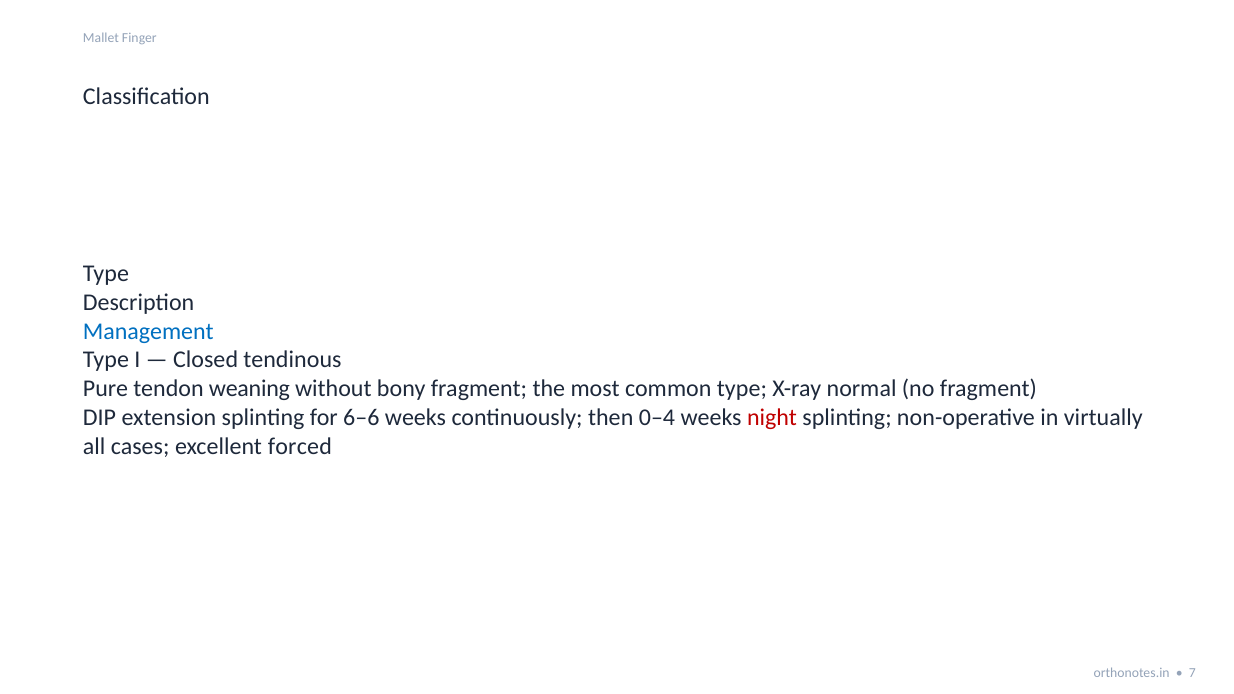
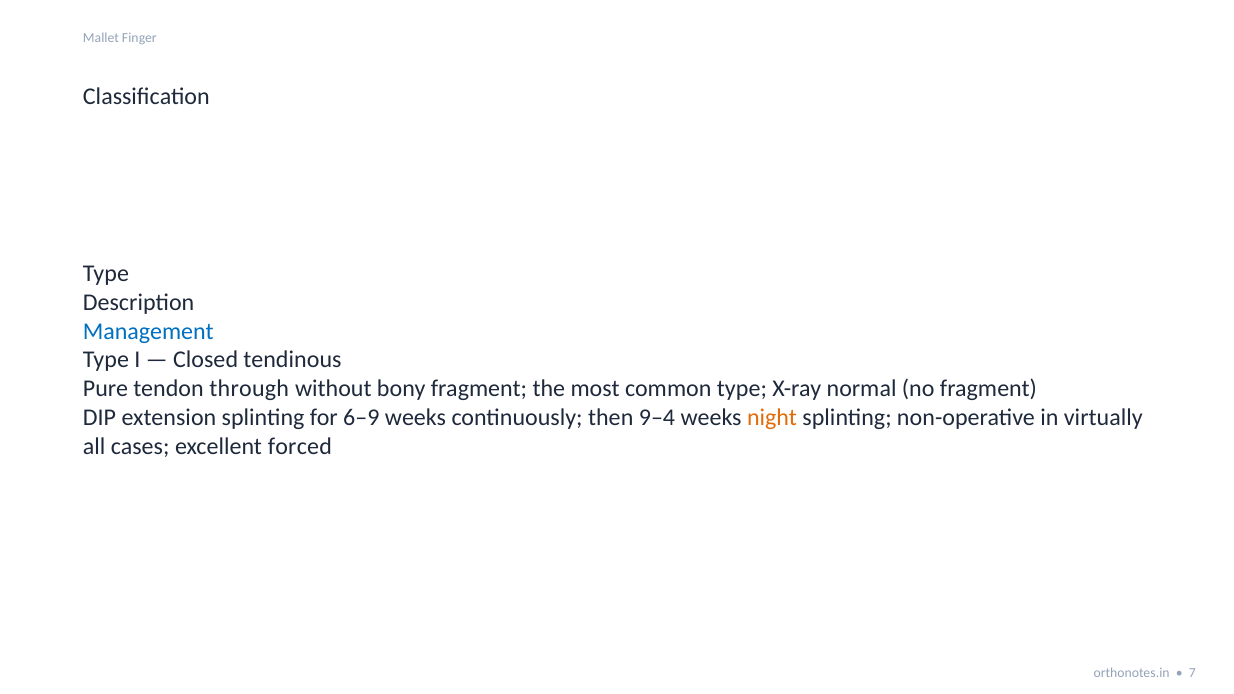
weaning: weaning -> through
6–6: 6–6 -> 6–9
0–4: 0–4 -> 9–4
night colour: red -> orange
